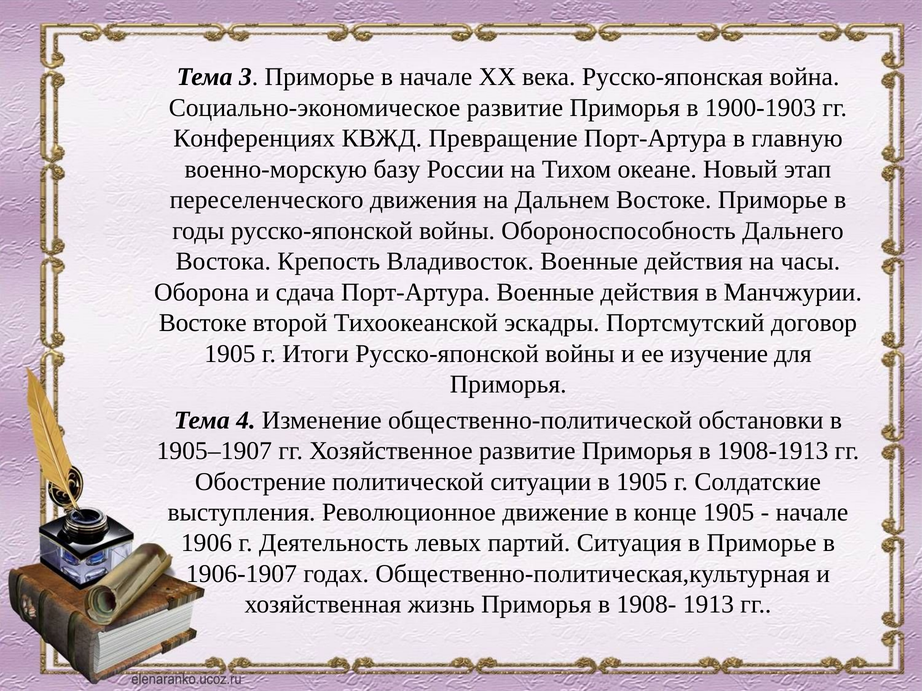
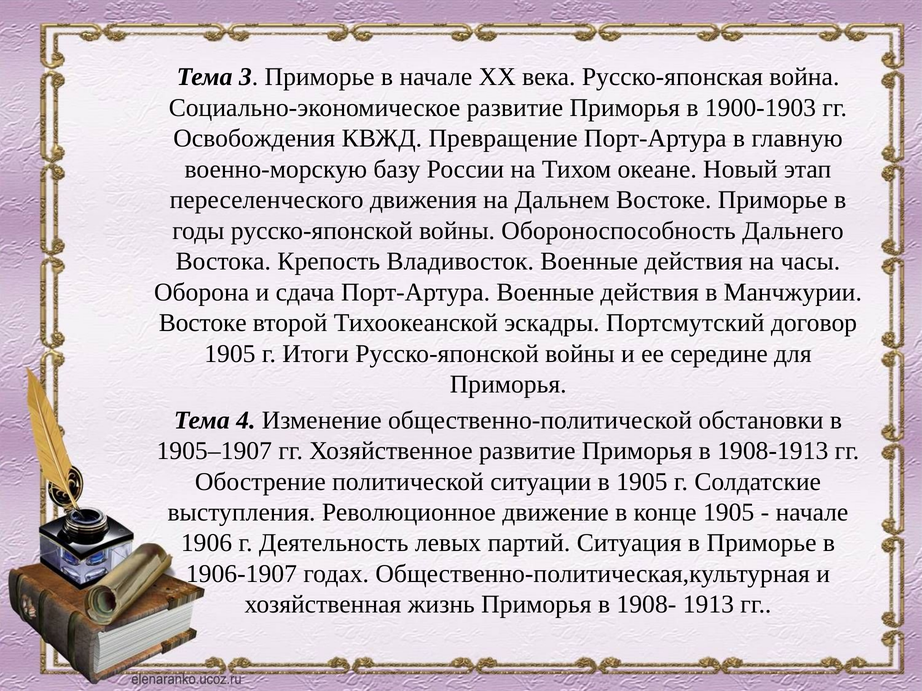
Конференциях: Конференциях -> Освобождения
изучение: изучение -> середине
